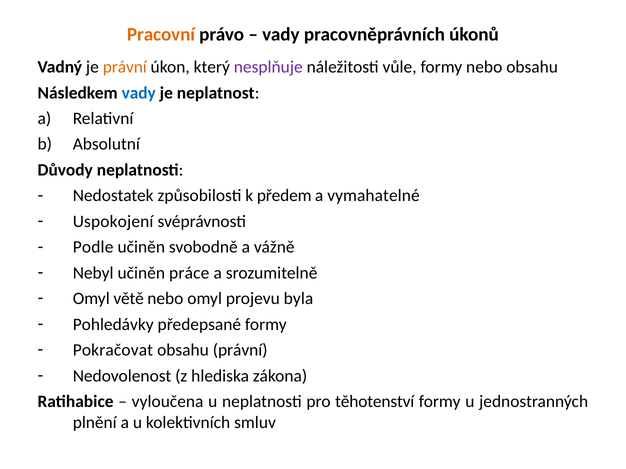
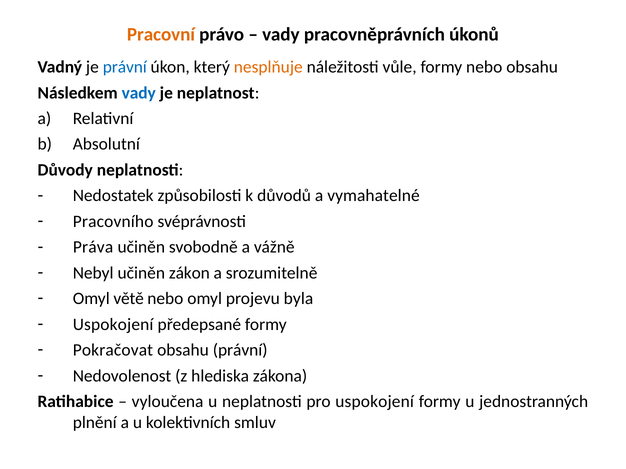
právní at (125, 67) colour: orange -> blue
nesplňuje colour: purple -> orange
předem: předem -> důvodů
Uspokojení: Uspokojení -> Pracovního
Podle: Podle -> Práva
práce: práce -> zákon
Pohledávky at (113, 325): Pohledávky -> Uspokojení
pro těhotenství: těhotenství -> uspokojení
